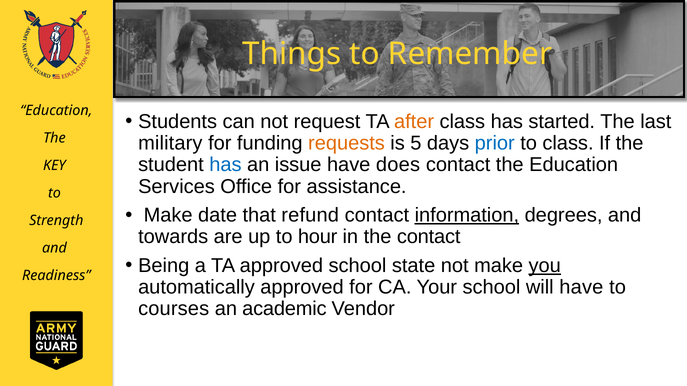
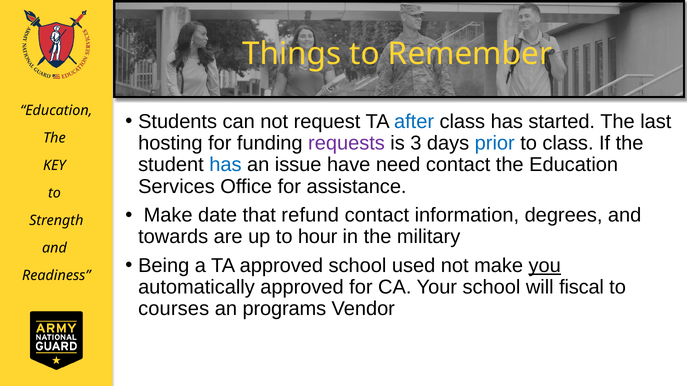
after colour: orange -> blue
military: military -> hosting
requests colour: orange -> purple
5: 5 -> 3
does: does -> need
information underline: present -> none
the contact: contact -> military
state: state -> used
will have: have -> fiscal
academic: academic -> programs
